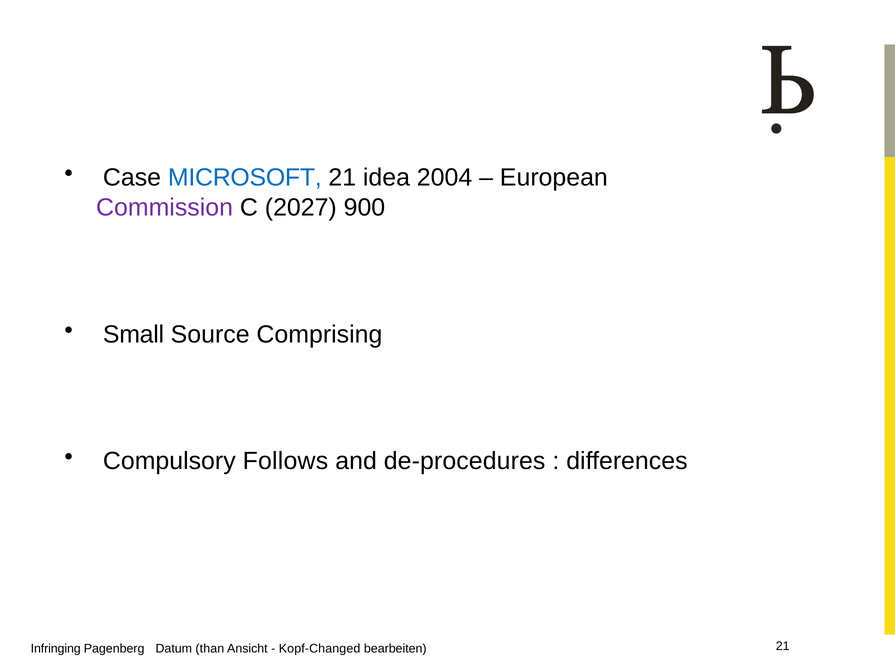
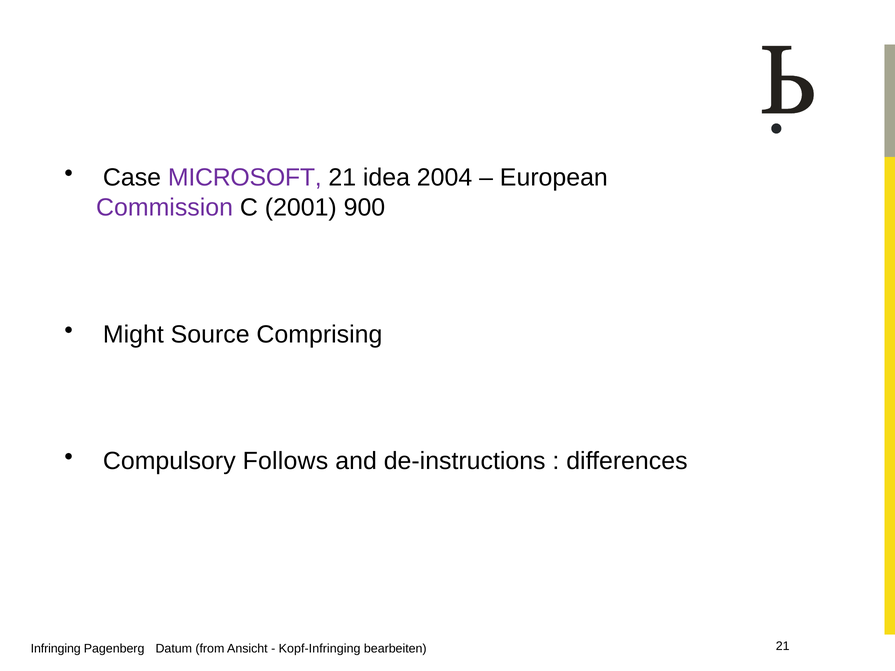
MICROSOFT colour: blue -> purple
2027: 2027 -> 2001
Small: Small -> Might
de-procedures: de-procedures -> de-instructions
than: than -> from
Kopf-Changed: Kopf-Changed -> Kopf-Infringing
